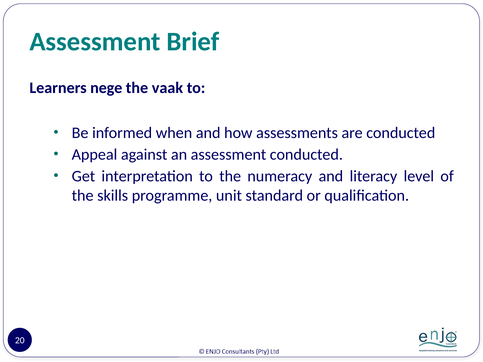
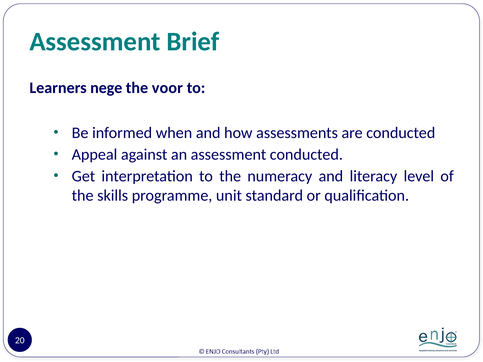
vaak: vaak -> voor
